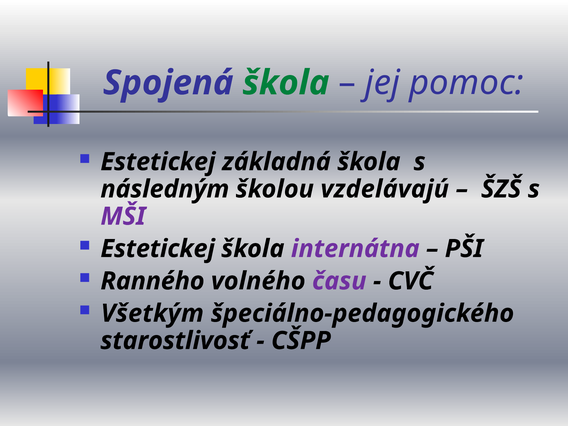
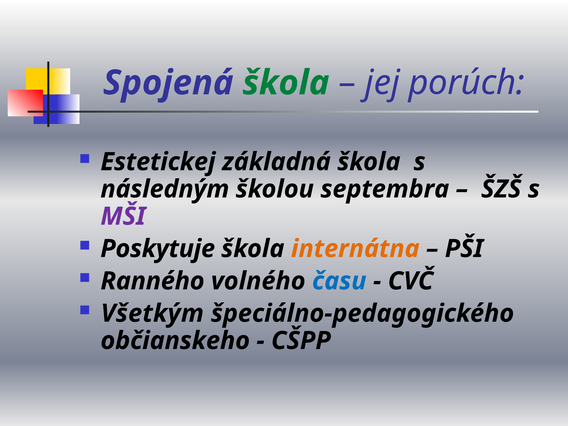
pomoc: pomoc -> porúch
vzdelávajú: vzdelávajú -> septembra
Estetickej at (158, 249): Estetickej -> Poskytuje
internátna colour: purple -> orange
času colour: purple -> blue
starostlivosť: starostlivosť -> občianskeho
